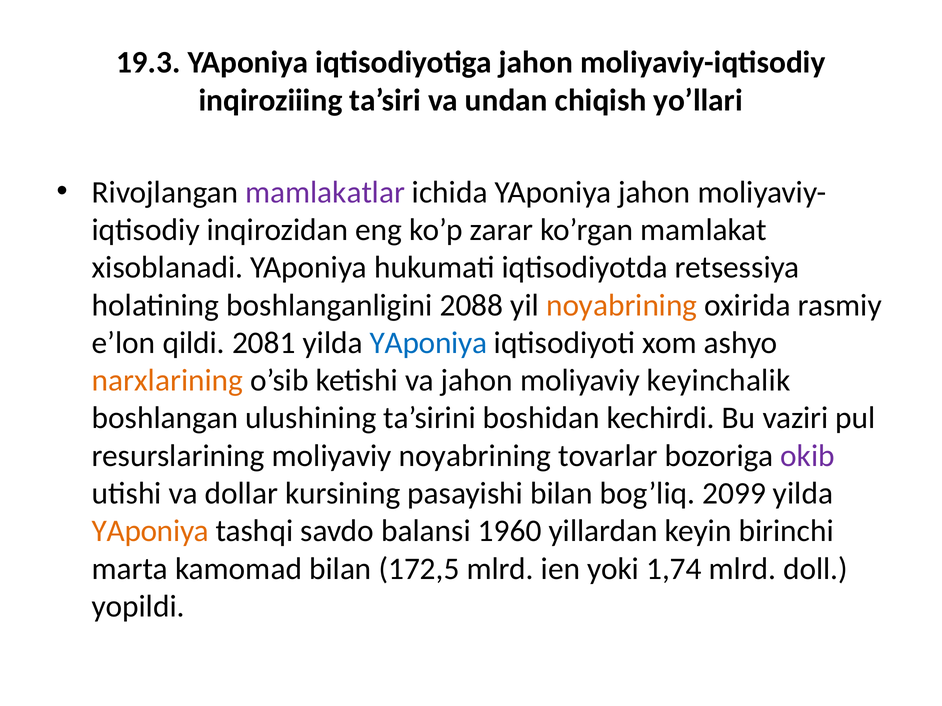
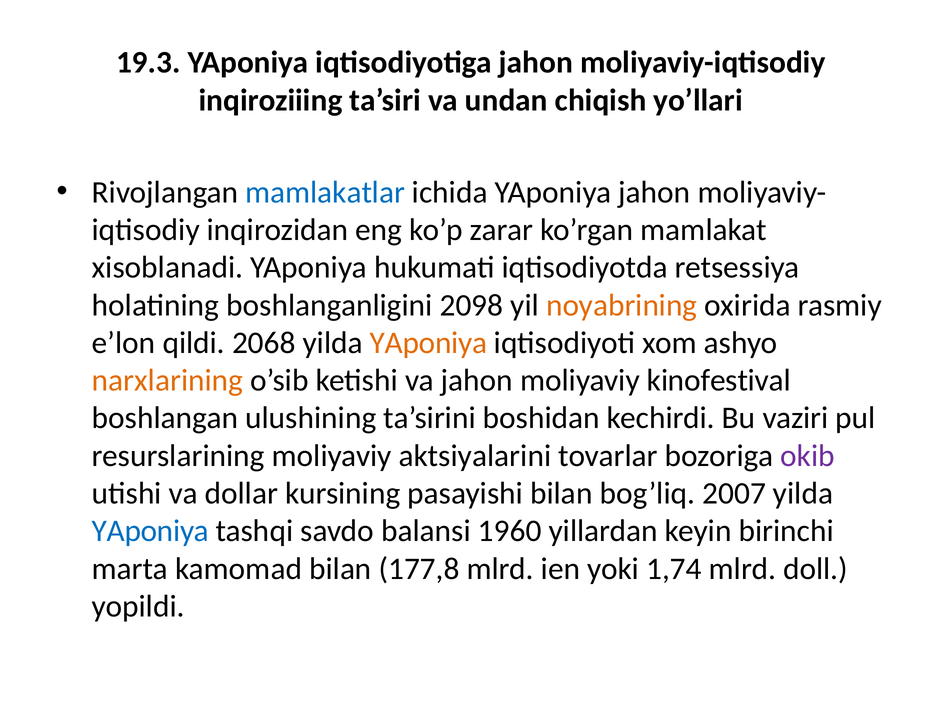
mamlakatlar colour: purple -> blue
2088: 2088 -> 2098
2081: 2081 -> 2068
YAponiya at (429, 343) colour: blue -> orange
keyinchalik: keyinchalik -> kinofestival
moliyaviy noyabrining: noyabrining -> aktsiyalarini
2099: 2099 -> 2007
YAponiya at (150, 531) colour: orange -> blue
172,5: 172,5 -> 177,8
